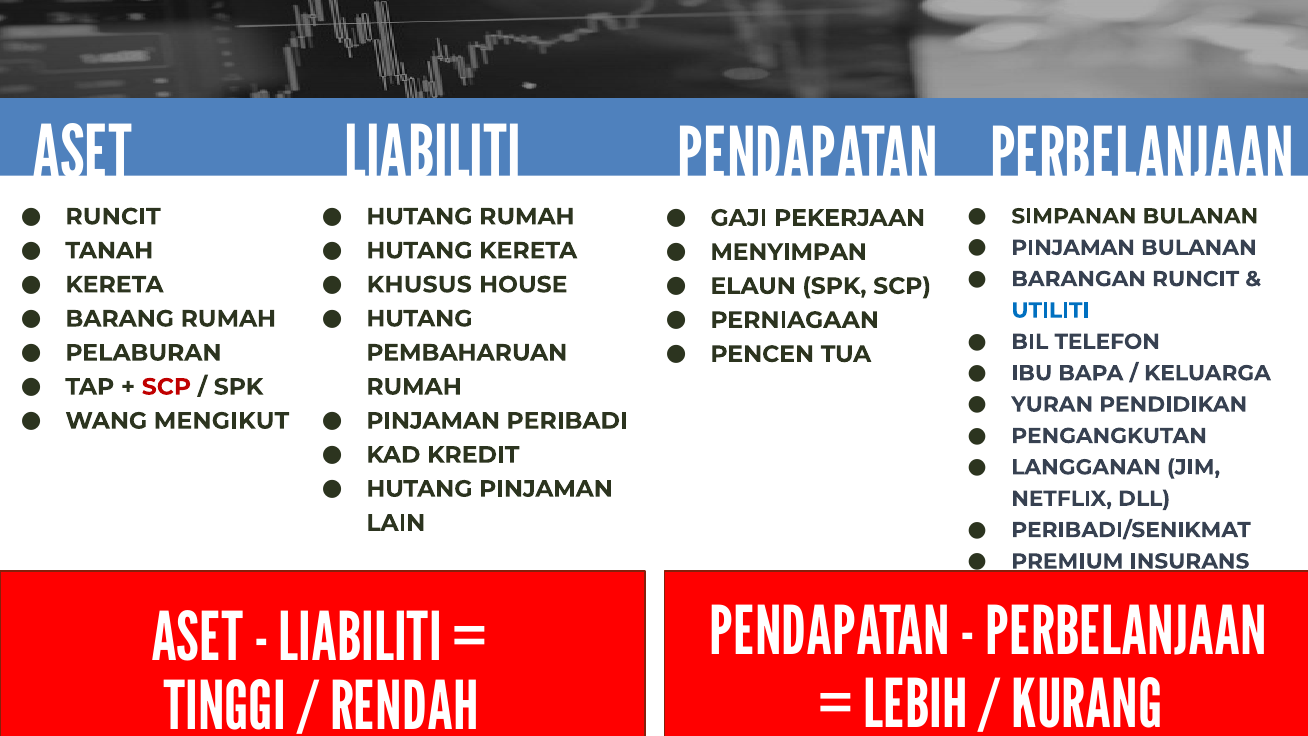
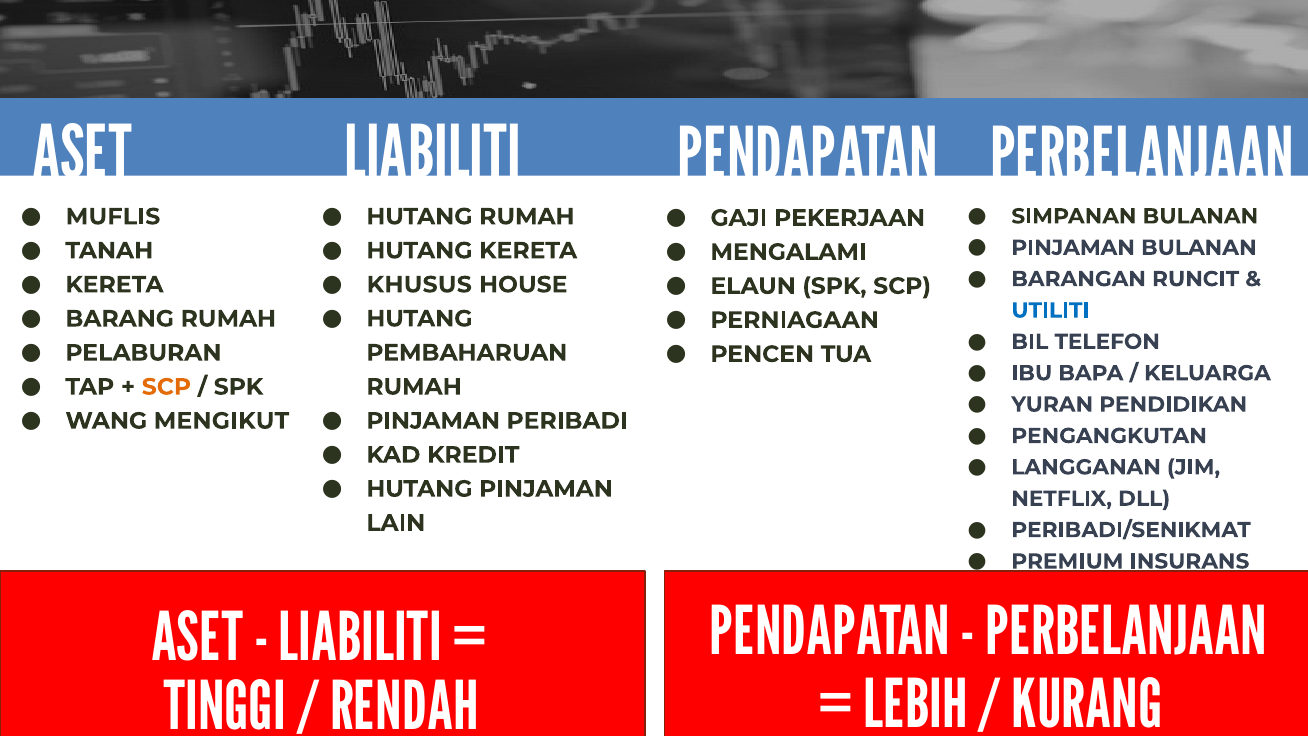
RUNCIT at (113, 217): RUNCIT -> MUFLIS
MENYIMPAN: MENYIMPAN -> MENGALAMI
SCP at (166, 387) colour: red -> orange
